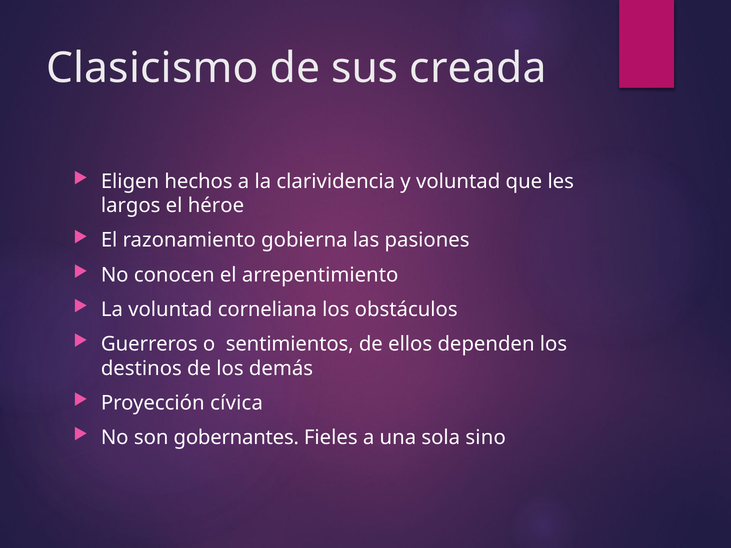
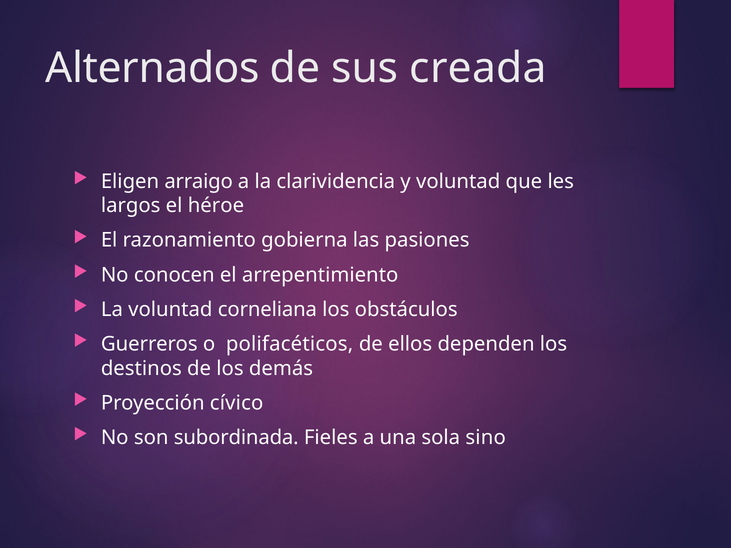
Clasicismo: Clasicismo -> Alternados
hechos: hechos -> arraigo
sentimientos: sentimientos -> polifacéticos
cívica: cívica -> cívico
gobernantes: gobernantes -> subordinada
